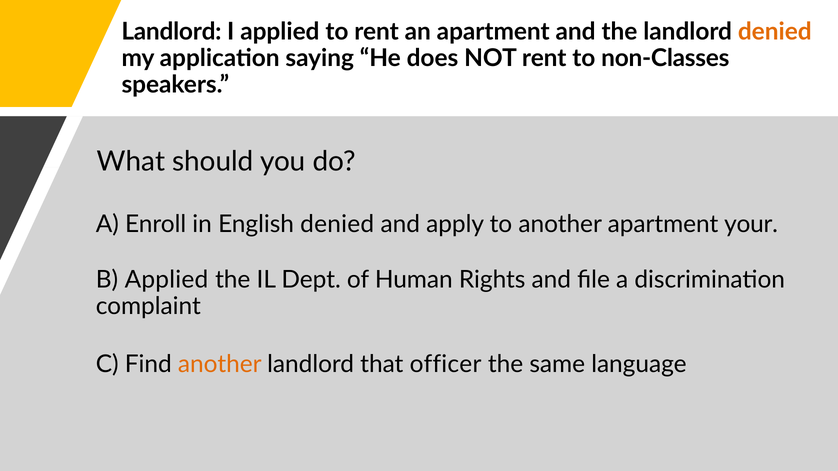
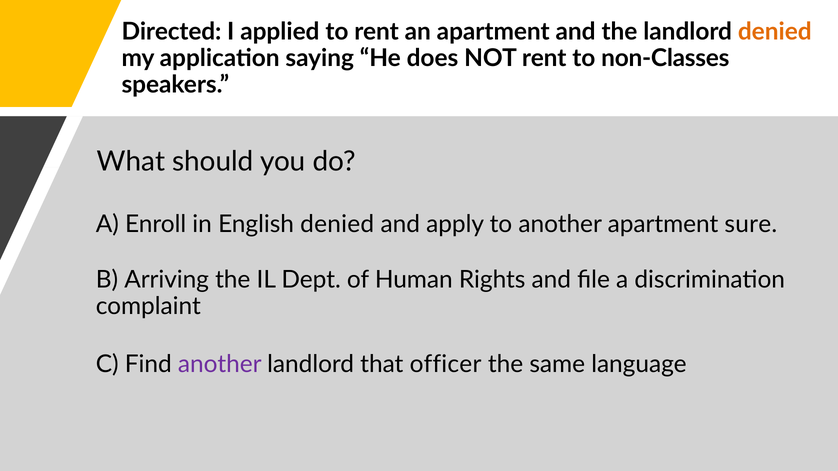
Landlord at (171, 32): Landlord -> Directed
your: your -> sure
B Applied: Applied -> Arriving
another at (220, 365) colour: orange -> purple
